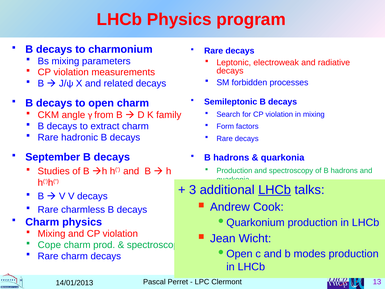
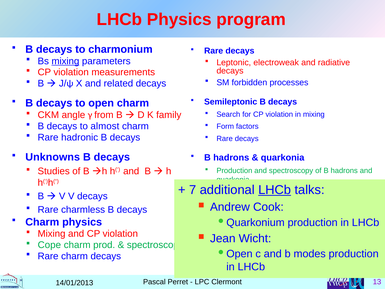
mixing at (65, 61) underline: none -> present
extract: extract -> almost
September: September -> Unknowns
3: 3 -> 7
